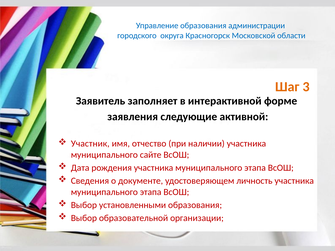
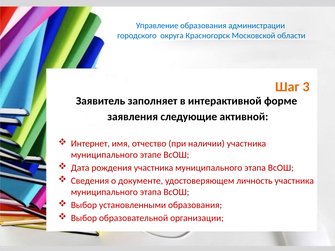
Участник: Участник -> Интернет
сайте: сайте -> этапе
